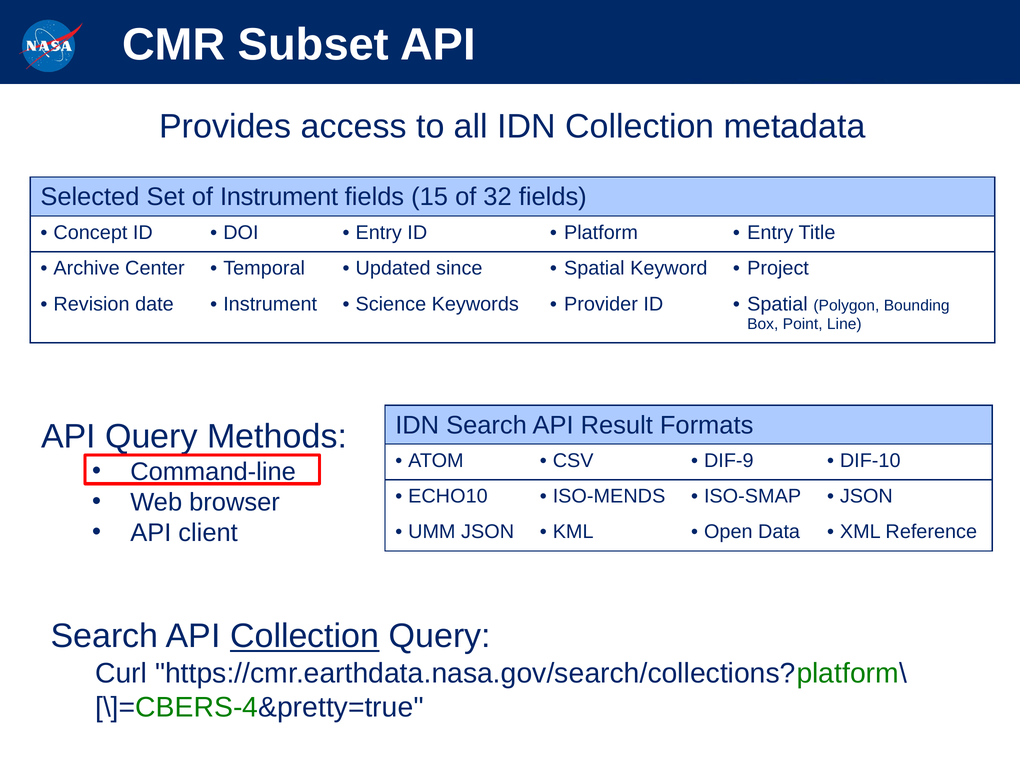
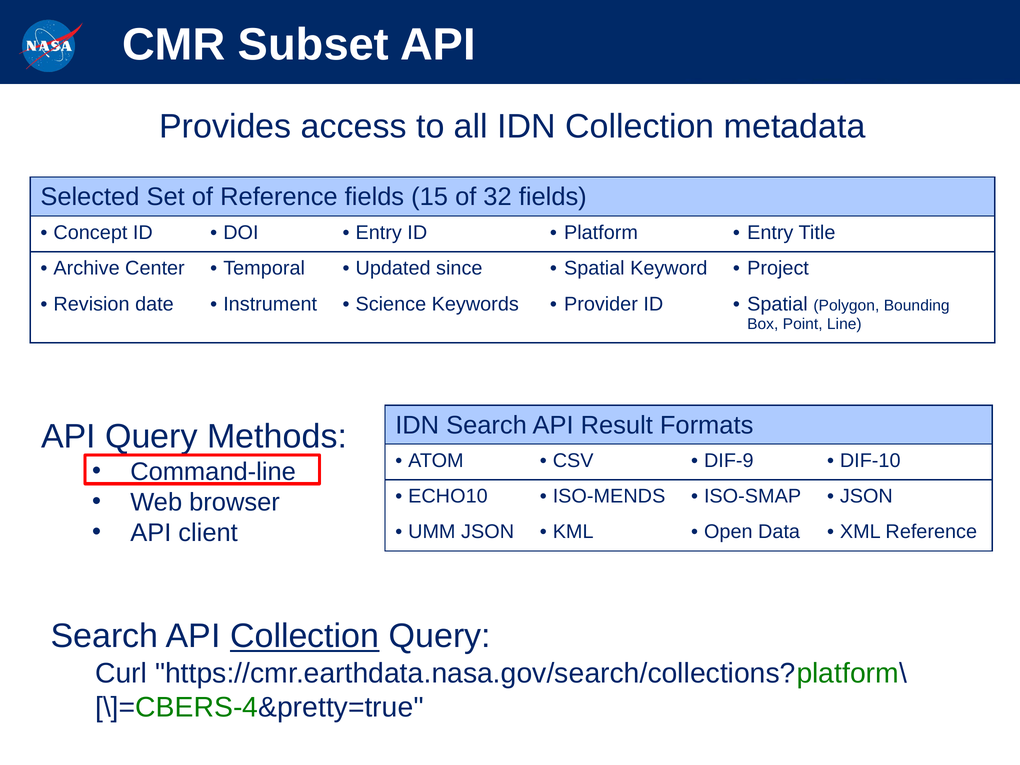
of Instrument: Instrument -> Reference
